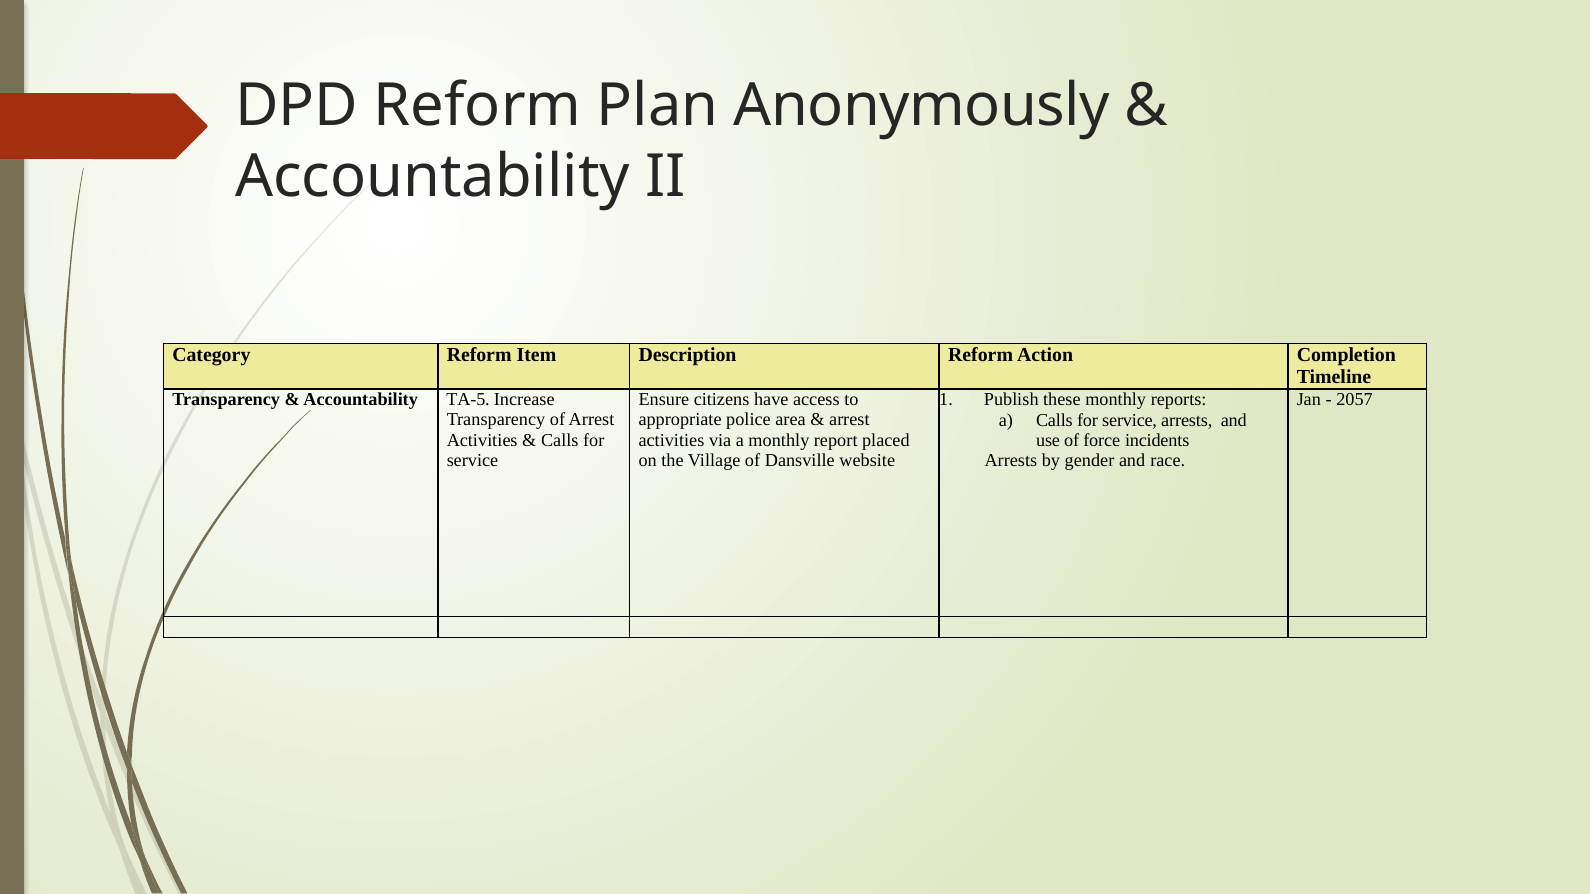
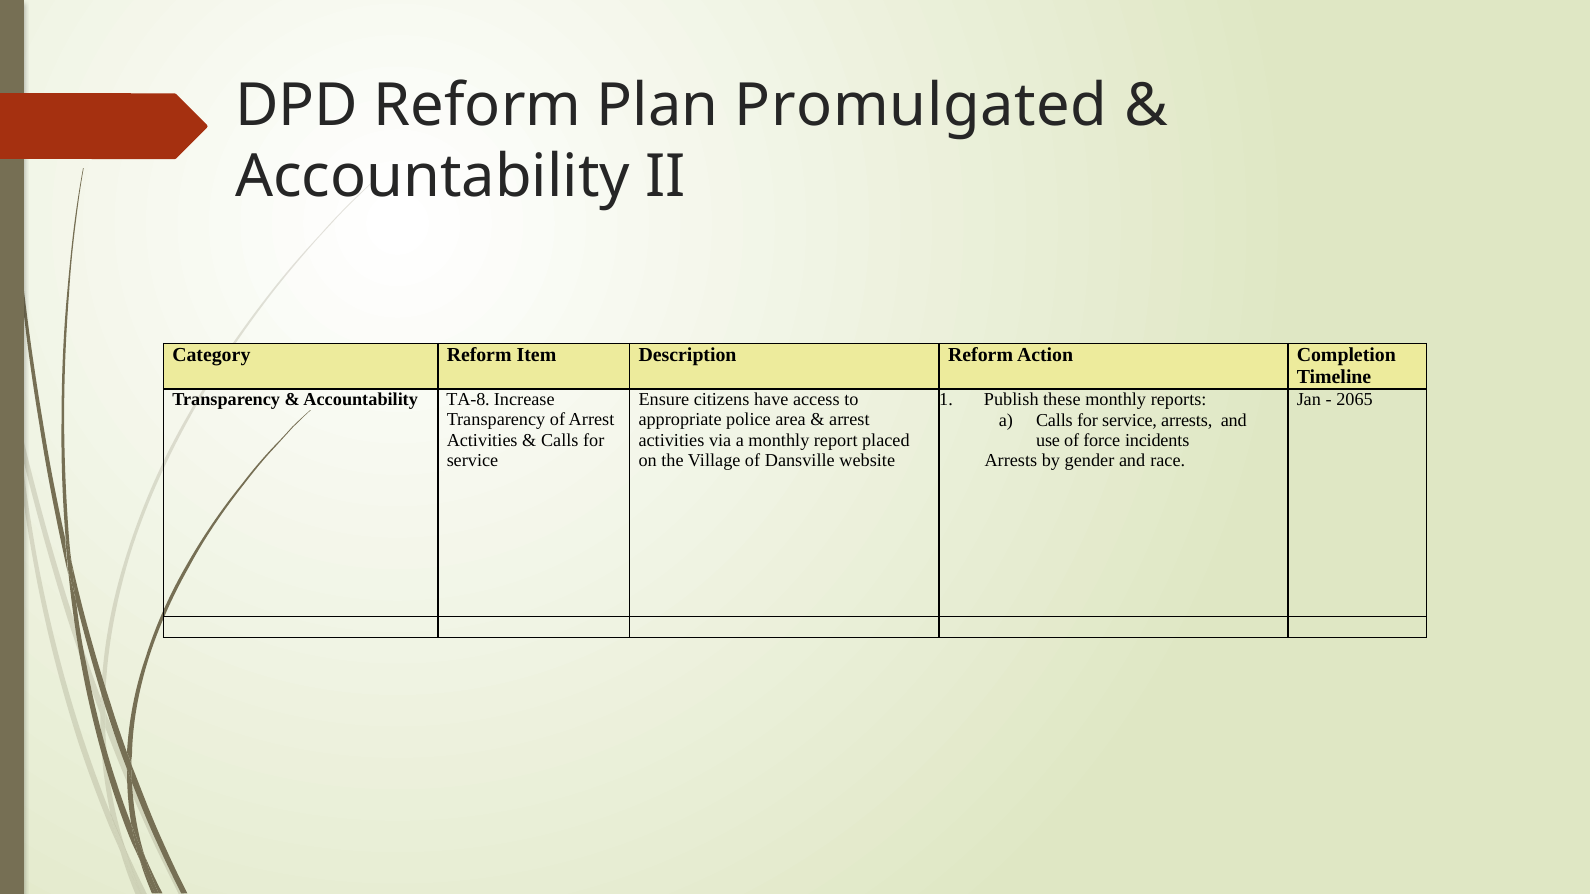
Anonymously: Anonymously -> Promulgated
TA-5: TA-5 -> TA-8
2057: 2057 -> 2065
